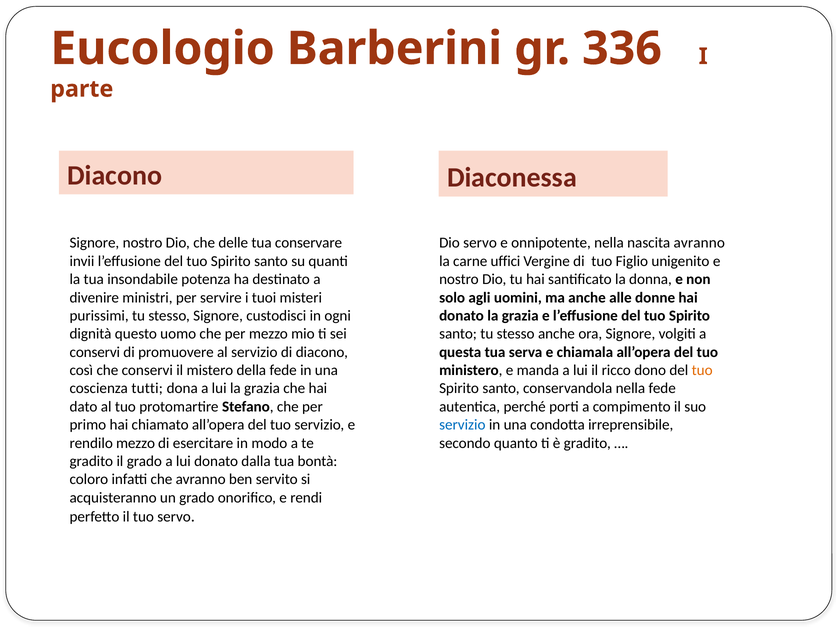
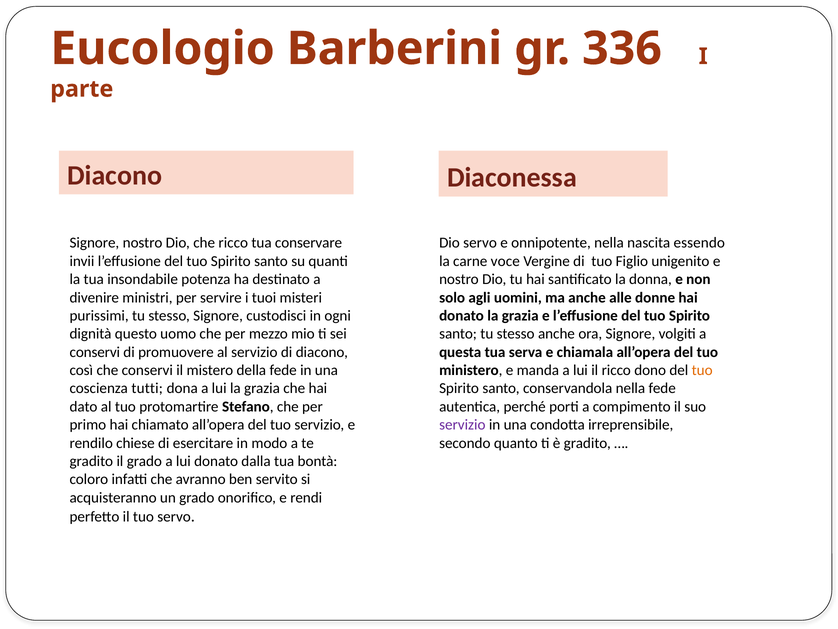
che delle: delle -> ricco
nascita avranno: avranno -> essendo
uffici: uffici -> voce
servizio at (462, 425) colour: blue -> purple
rendilo mezzo: mezzo -> chiese
